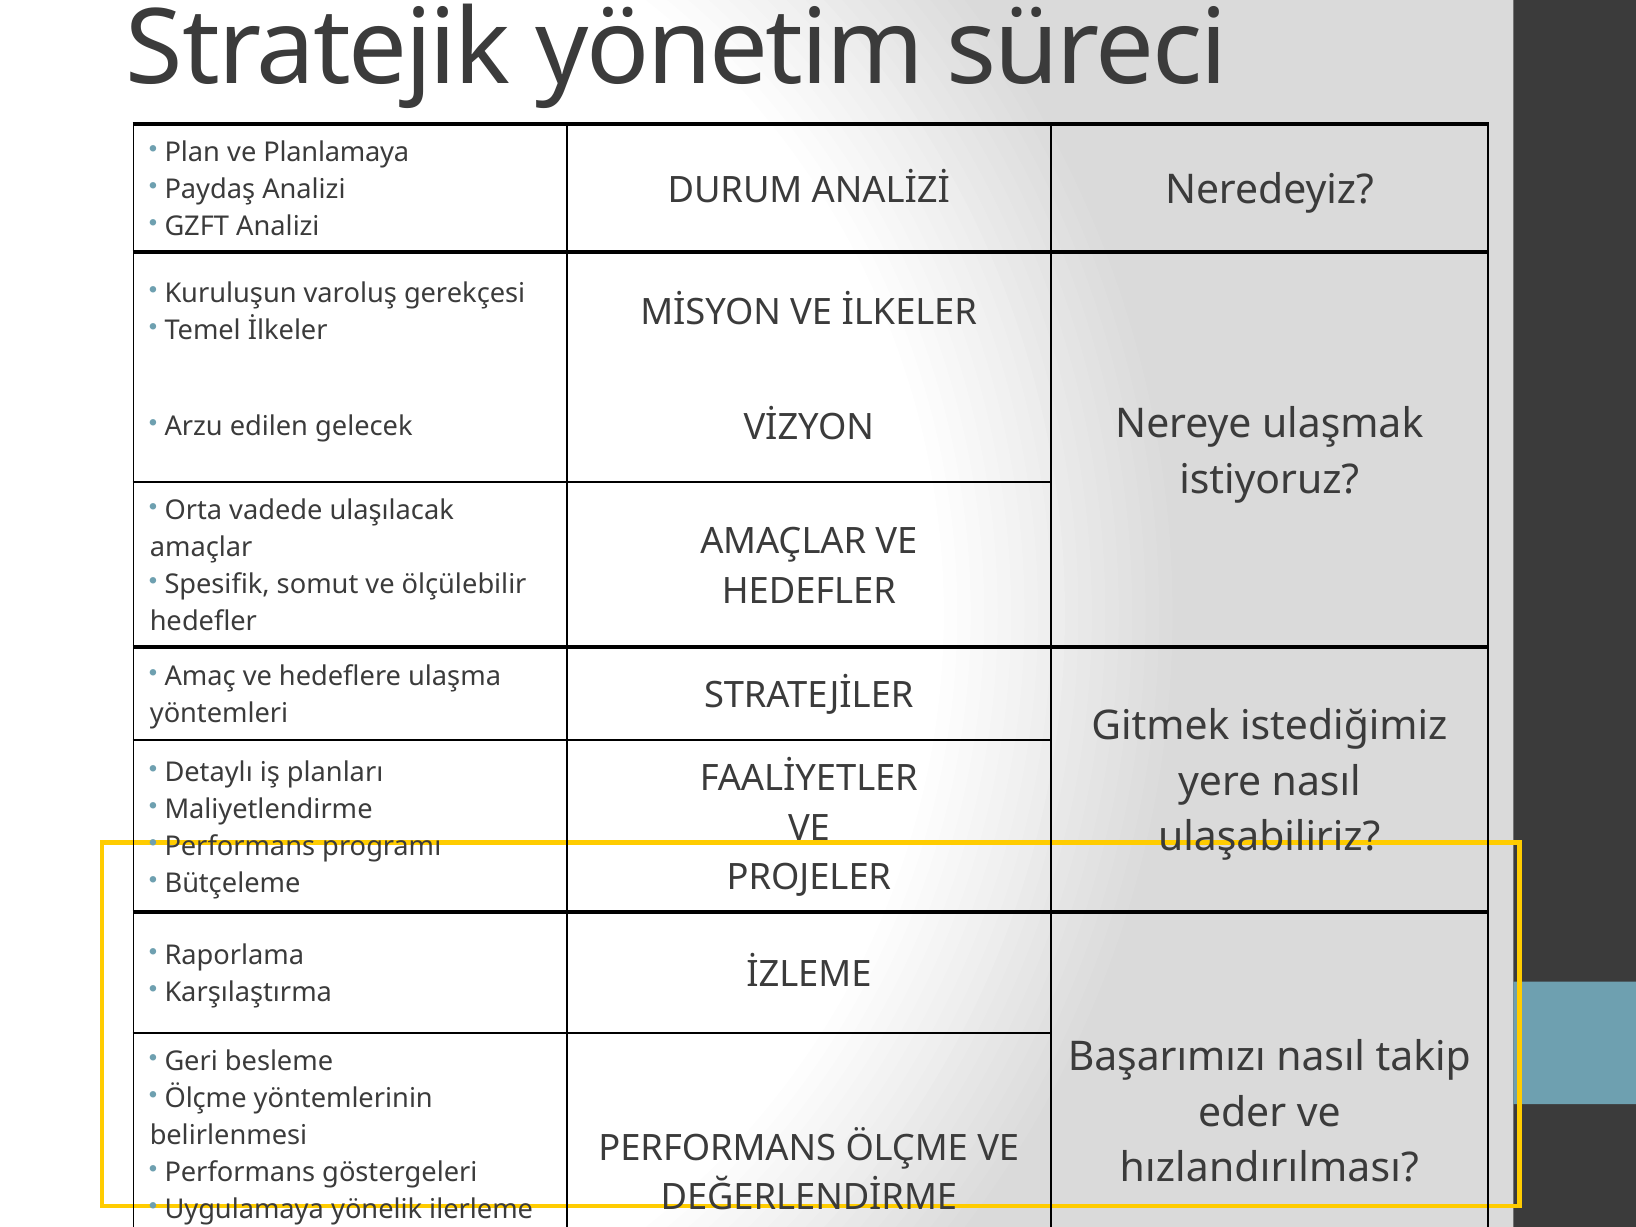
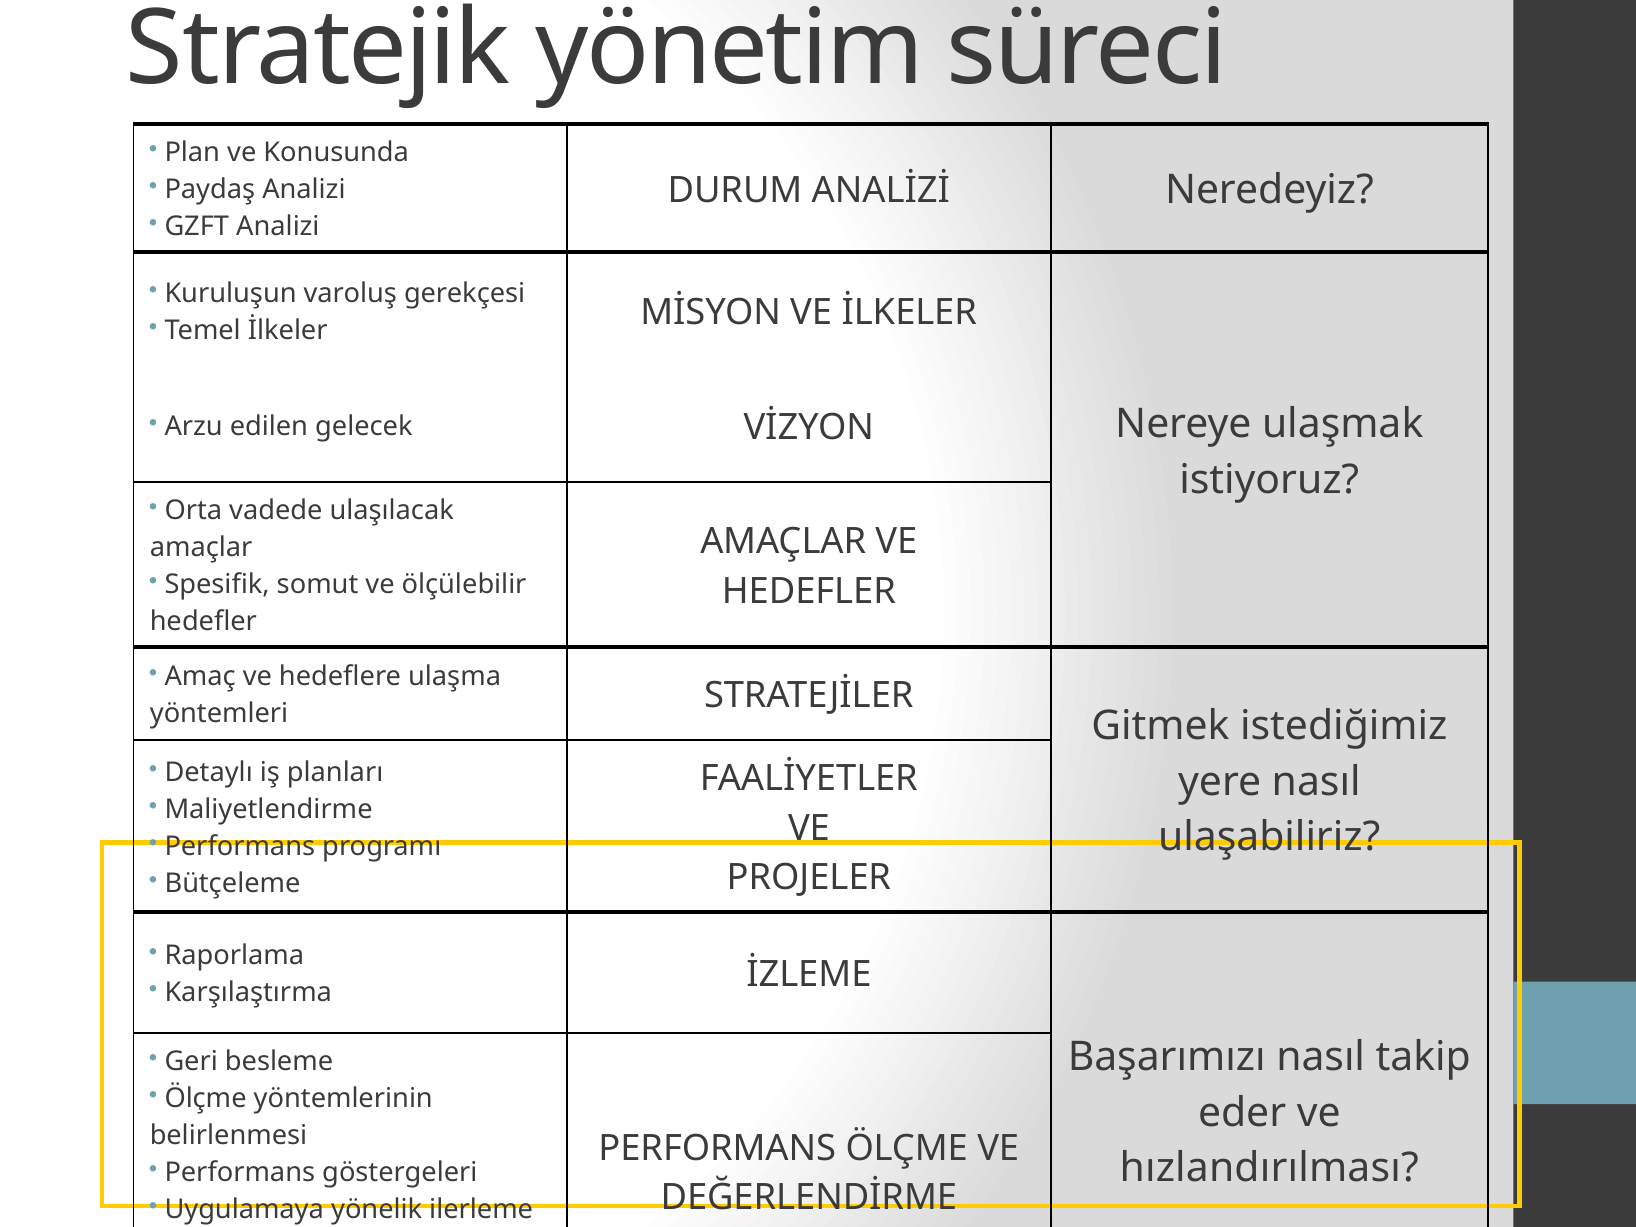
Planlamaya: Planlamaya -> Konusunda
